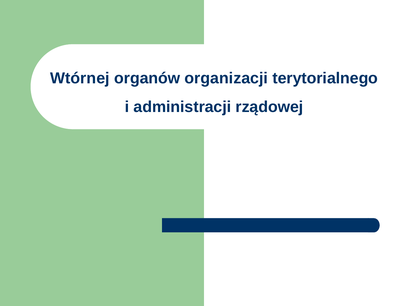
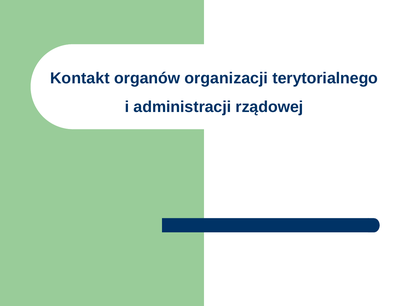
Wtórnej: Wtórnej -> Kontakt
